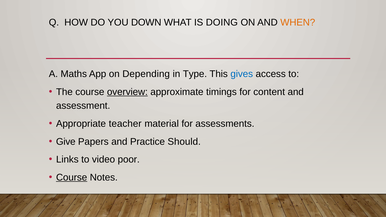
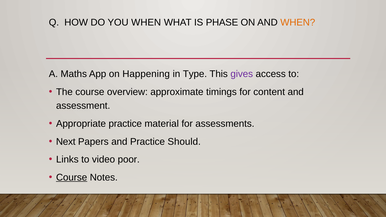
YOU DOWN: DOWN -> WHEN
DOING: DOING -> PHASE
Depending: Depending -> Happening
gives colour: blue -> purple
overview underline: present -> none
Appropriate teacher: teacher -> practice
Give: Give -> Next
